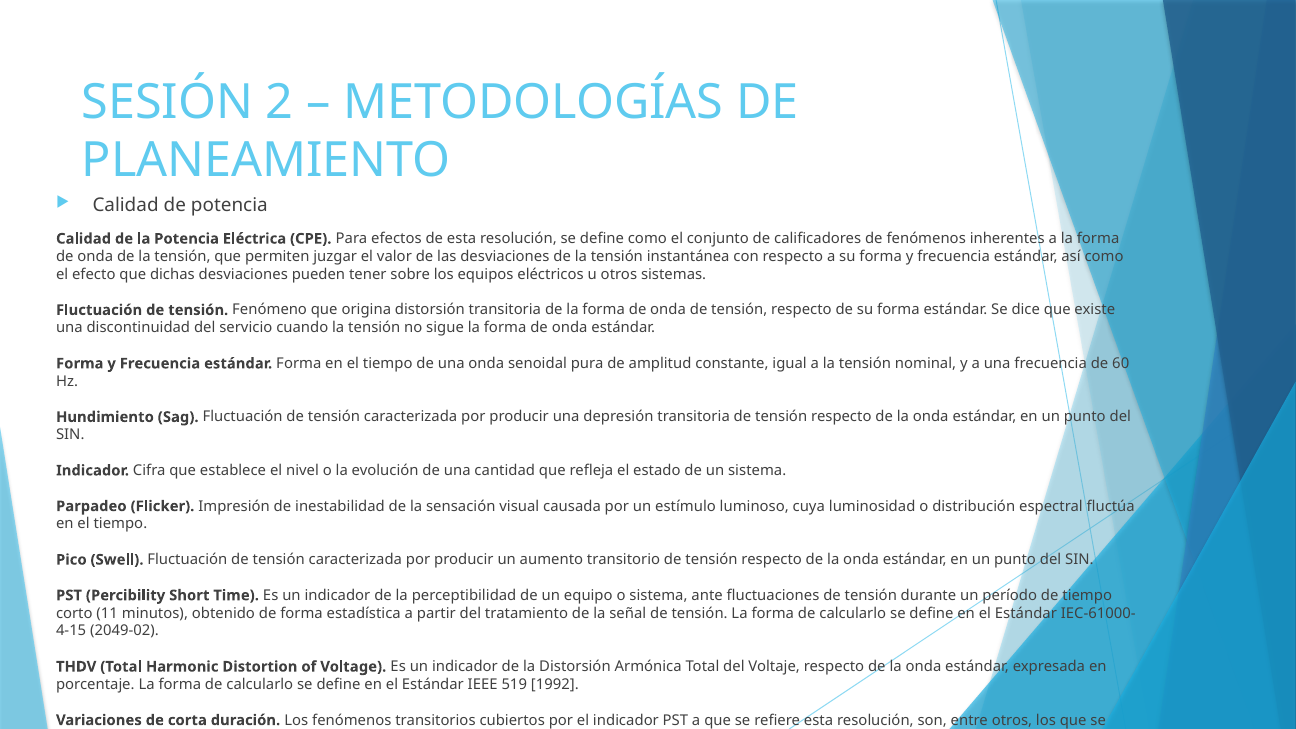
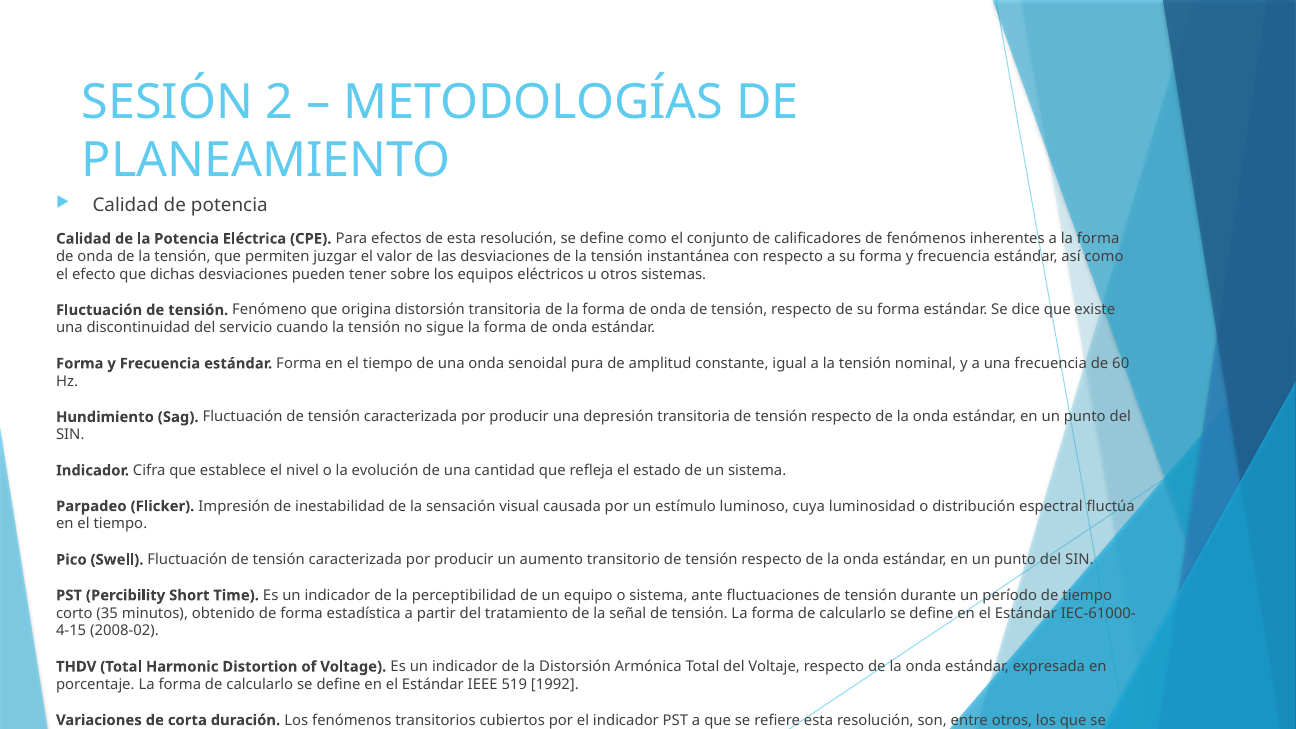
11: 11 -> 35
2049-02: 2049-02 -> 2008-02
